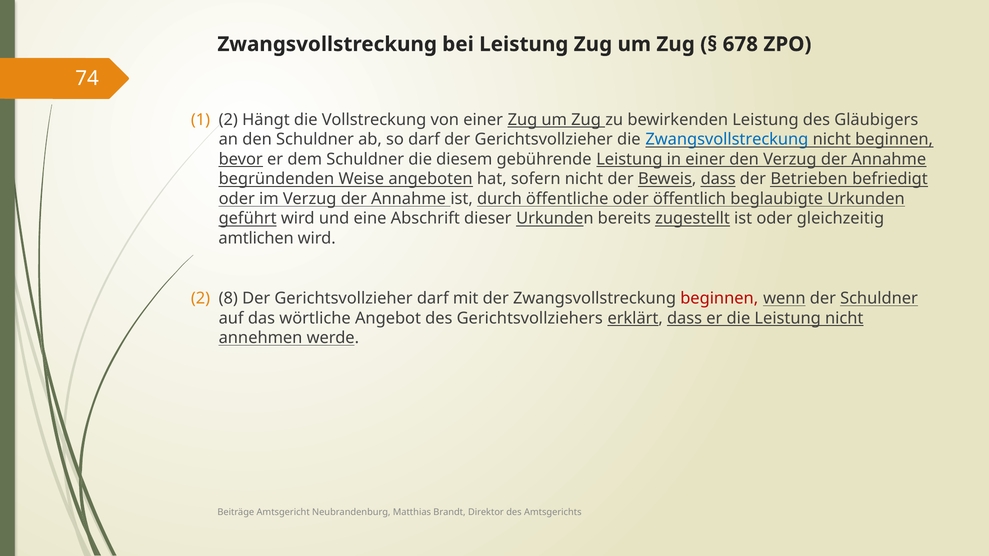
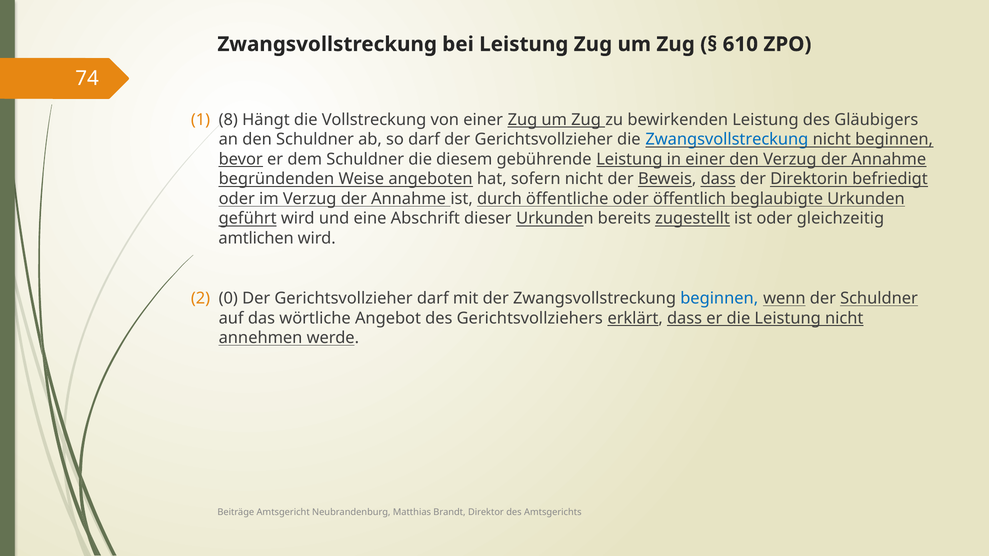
678: 678 -> 610
1 2: 2 -> 8
Betrieben: Betrieben -> Direktorin
8: 8 -> 0
beginnen at (719, 298) colour: red -> blue
